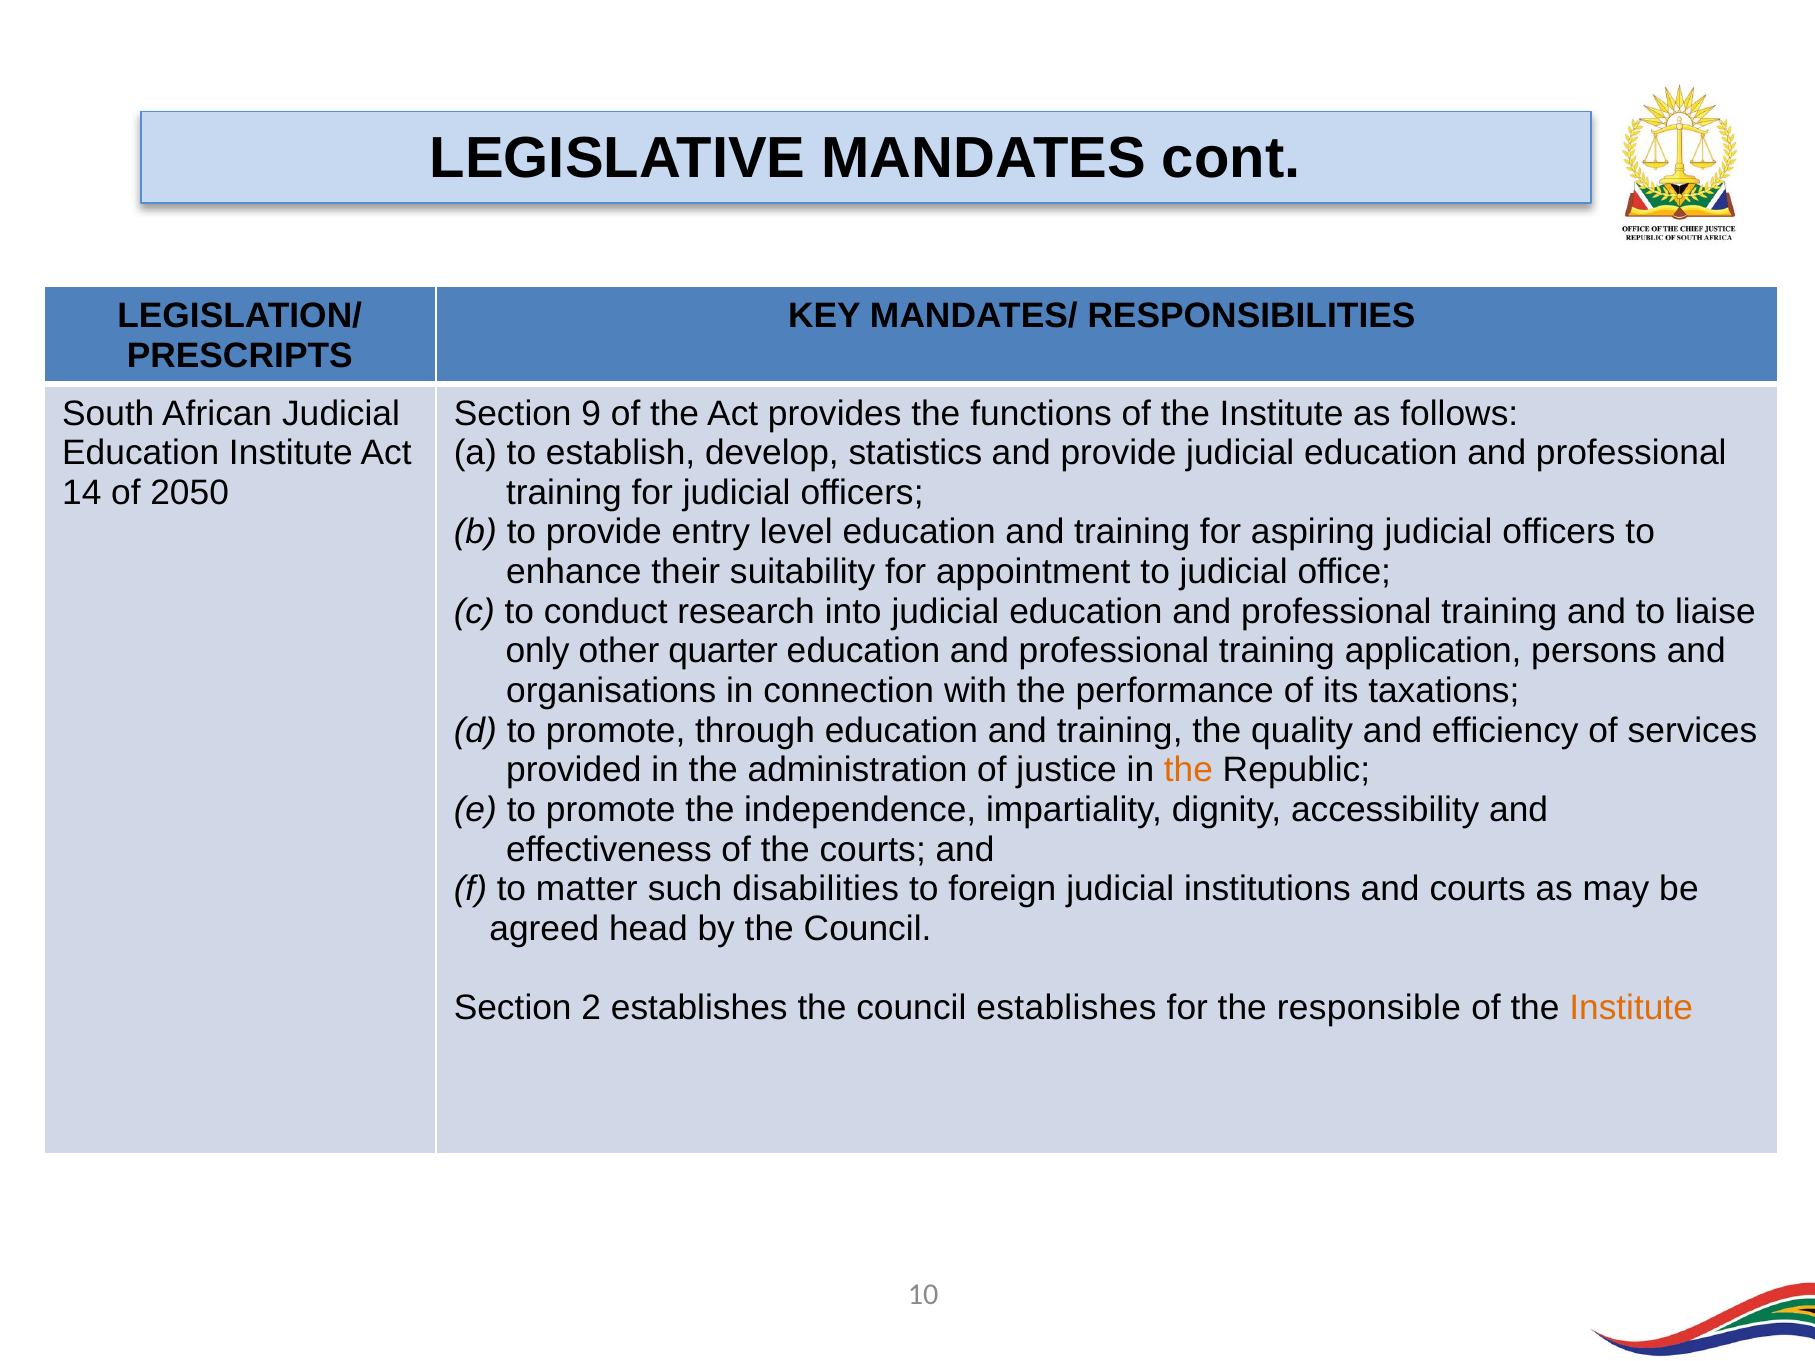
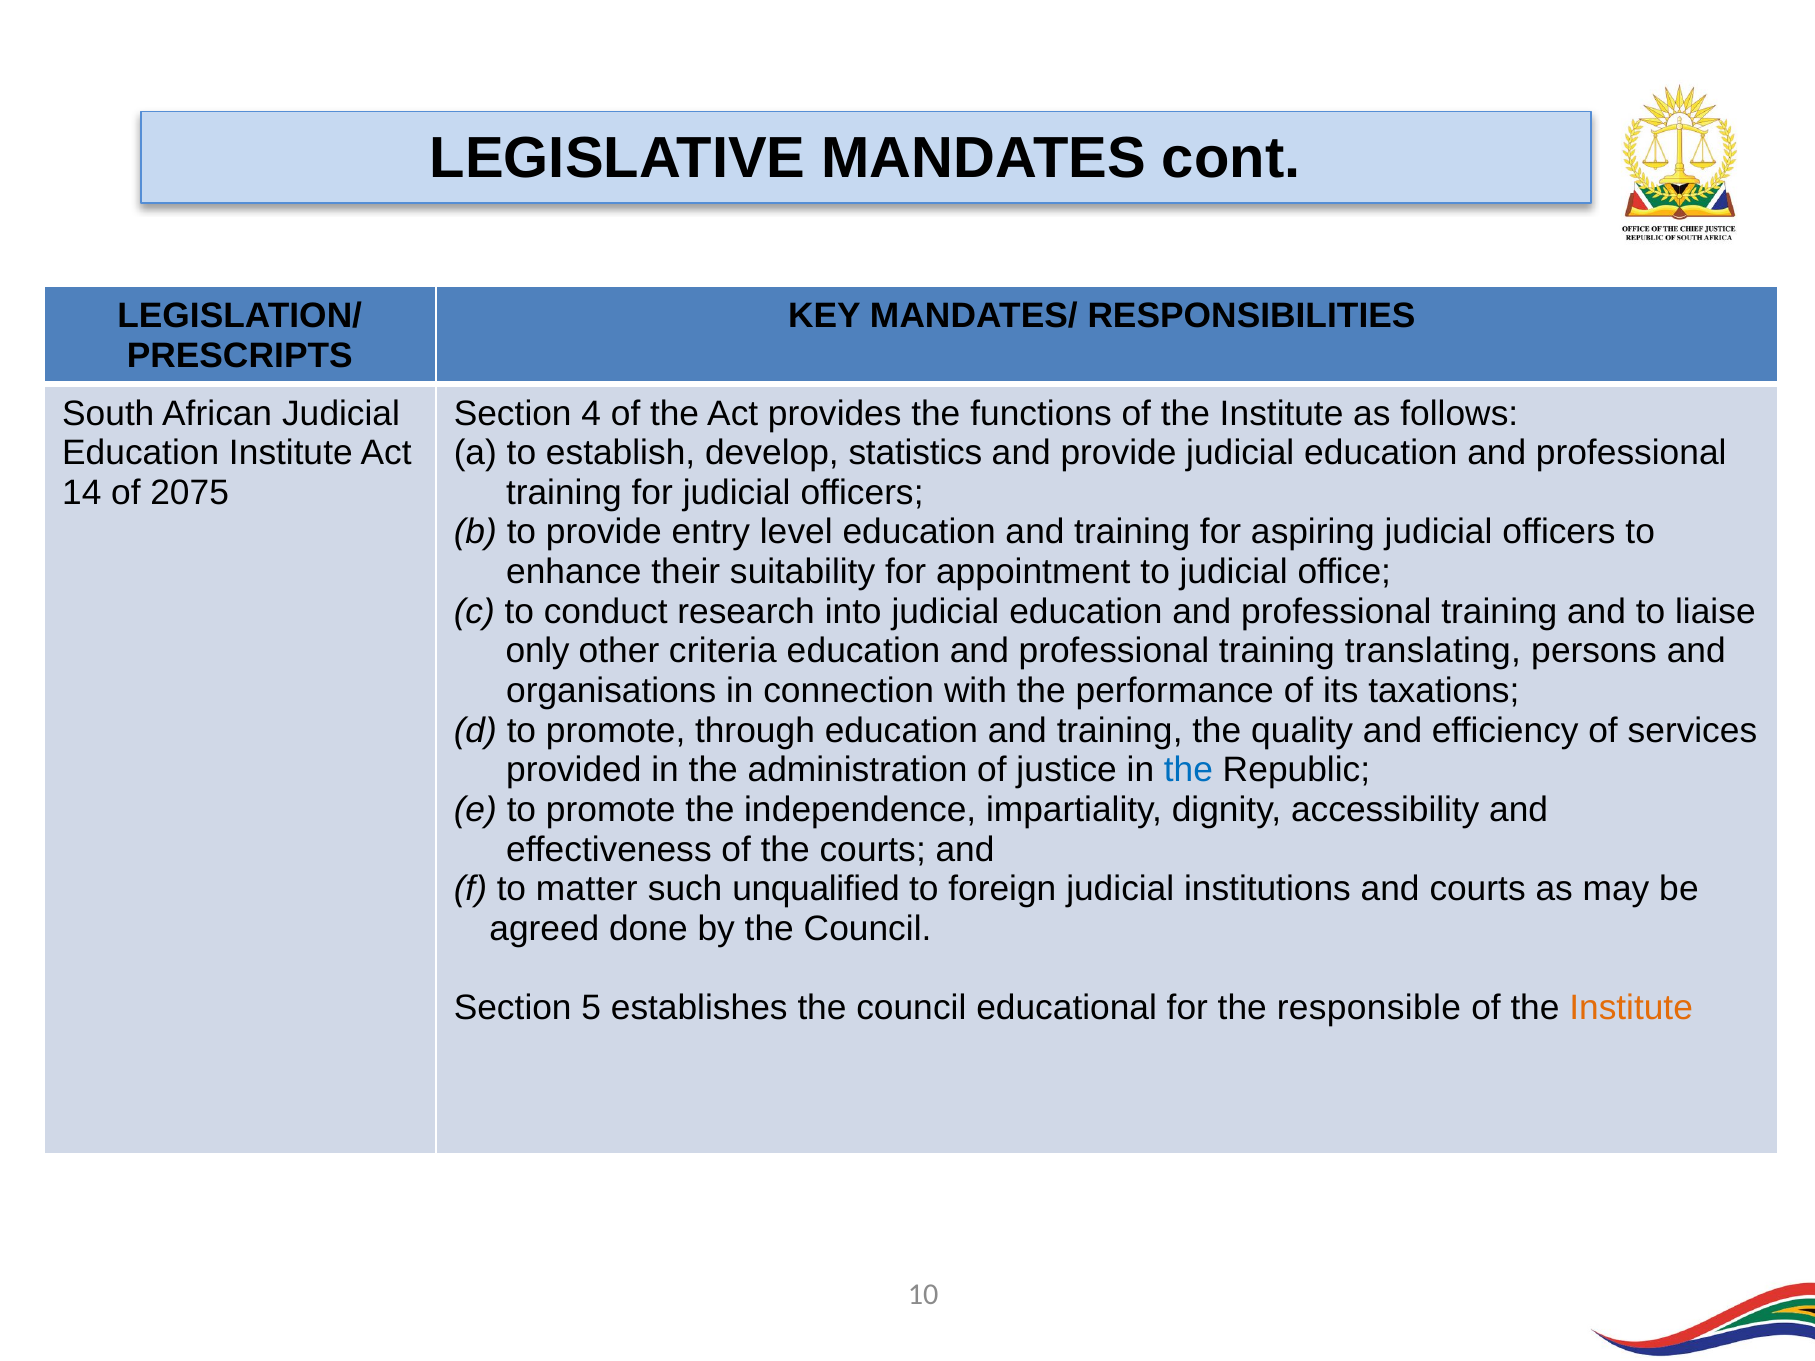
9: 9 -> 4
2050: 2050 -> 2075
quarter: quarter -> criteria
application: application -> translating
the at (1188, 770) colour: orange -> blue
disabilities: disabilities -> unqualified
head: head -> done
2: 2 -> 5
council establishes: establishes -> educational
